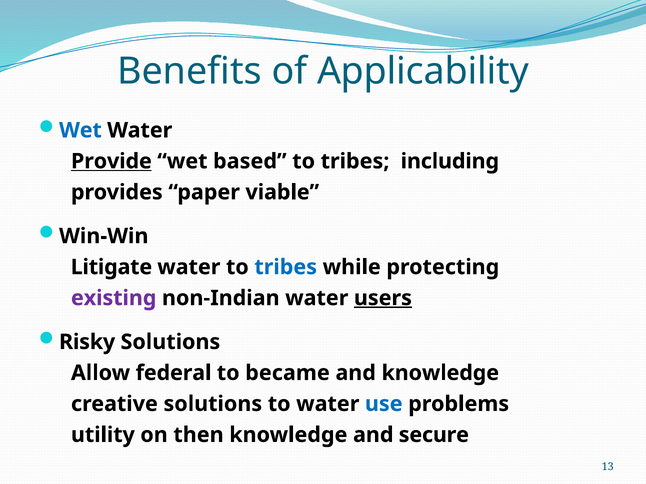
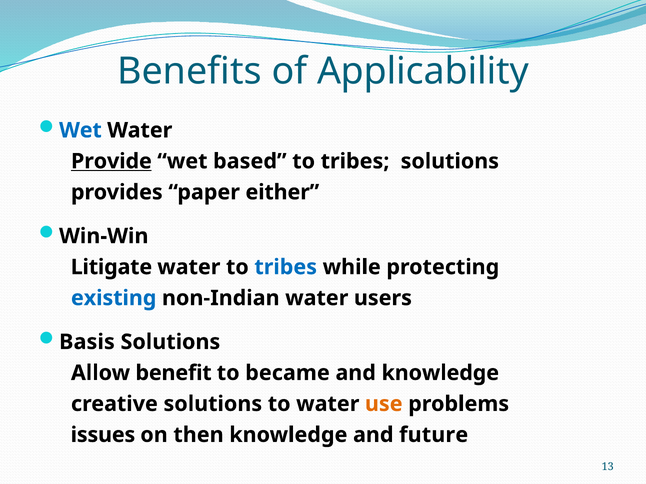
tribes including: including -> solutions
viable: viable -> either
existing colour: purple -> blue
users underline: present -> none
Risky: Risky -> Basis
federal: federal -> benefit
use colour: blue -> orange
utility: utility -> issues
secure: secure -> future
